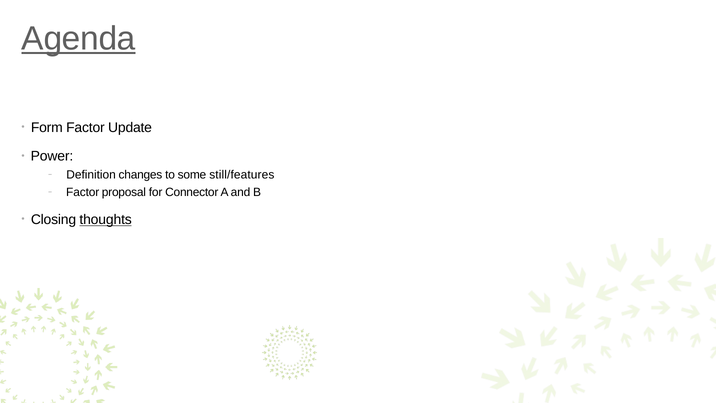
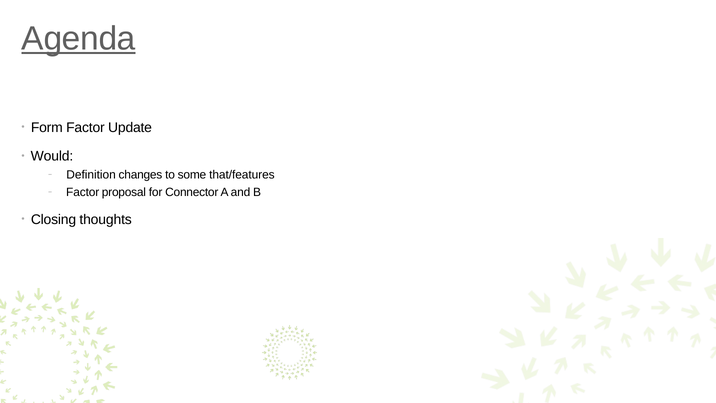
Power: Power -> Would
still/features: still/features -> that/features
thoughts underline: present -> none
